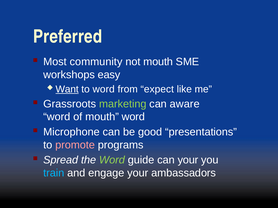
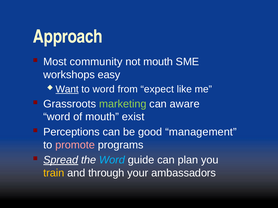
Preferred: Preferred -> Approach
mouth word: word -> exist
Microphone: Microphone -> Perceptions
presentations: presentations -> management
Spread underline: none -> present
Word at (112, 160) colour: light green -> light blue
can your: your -> plan
train colour: light blue -> yellow
engage: engage -> through
